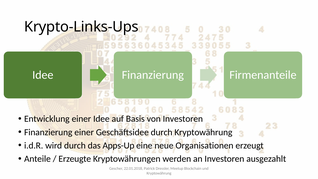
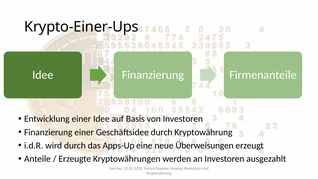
Krypto-Links-Ups: Krypto-Links-Ups -> Krypto-Einer-Ups
Organisationen: Organisationen -> Überweisungen
